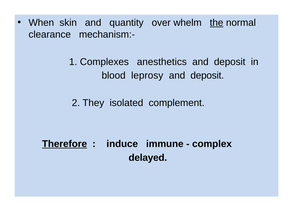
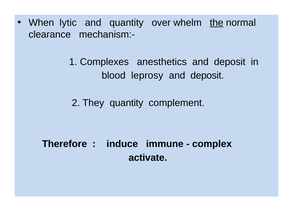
skin: skin -> lytic
They isolated: isolated -> quantity
Therefore underline: present -> none
delayed: delayed -> activate
